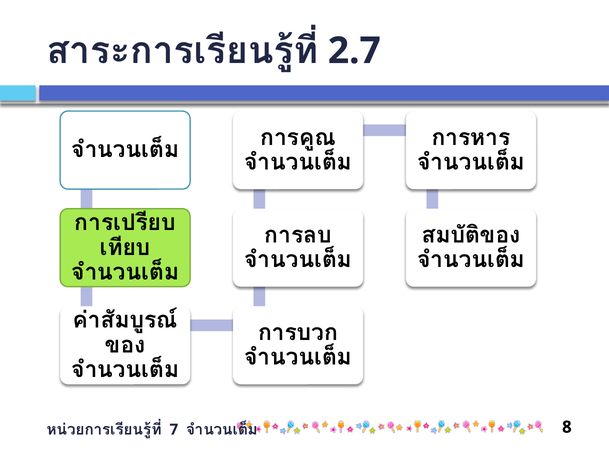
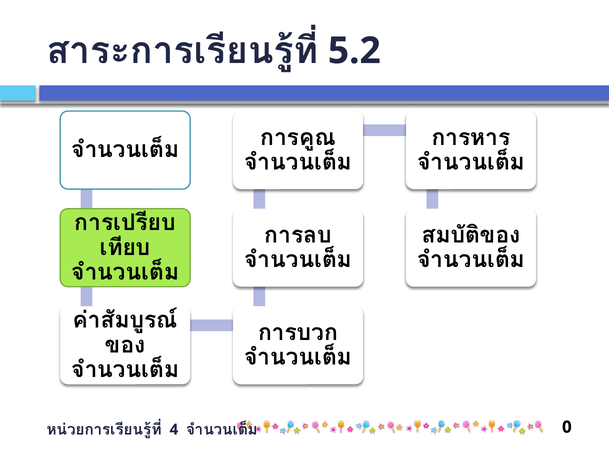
2.7: 2.7 -> 5.2
7: 7 -> 4
8: 8 -> 0
